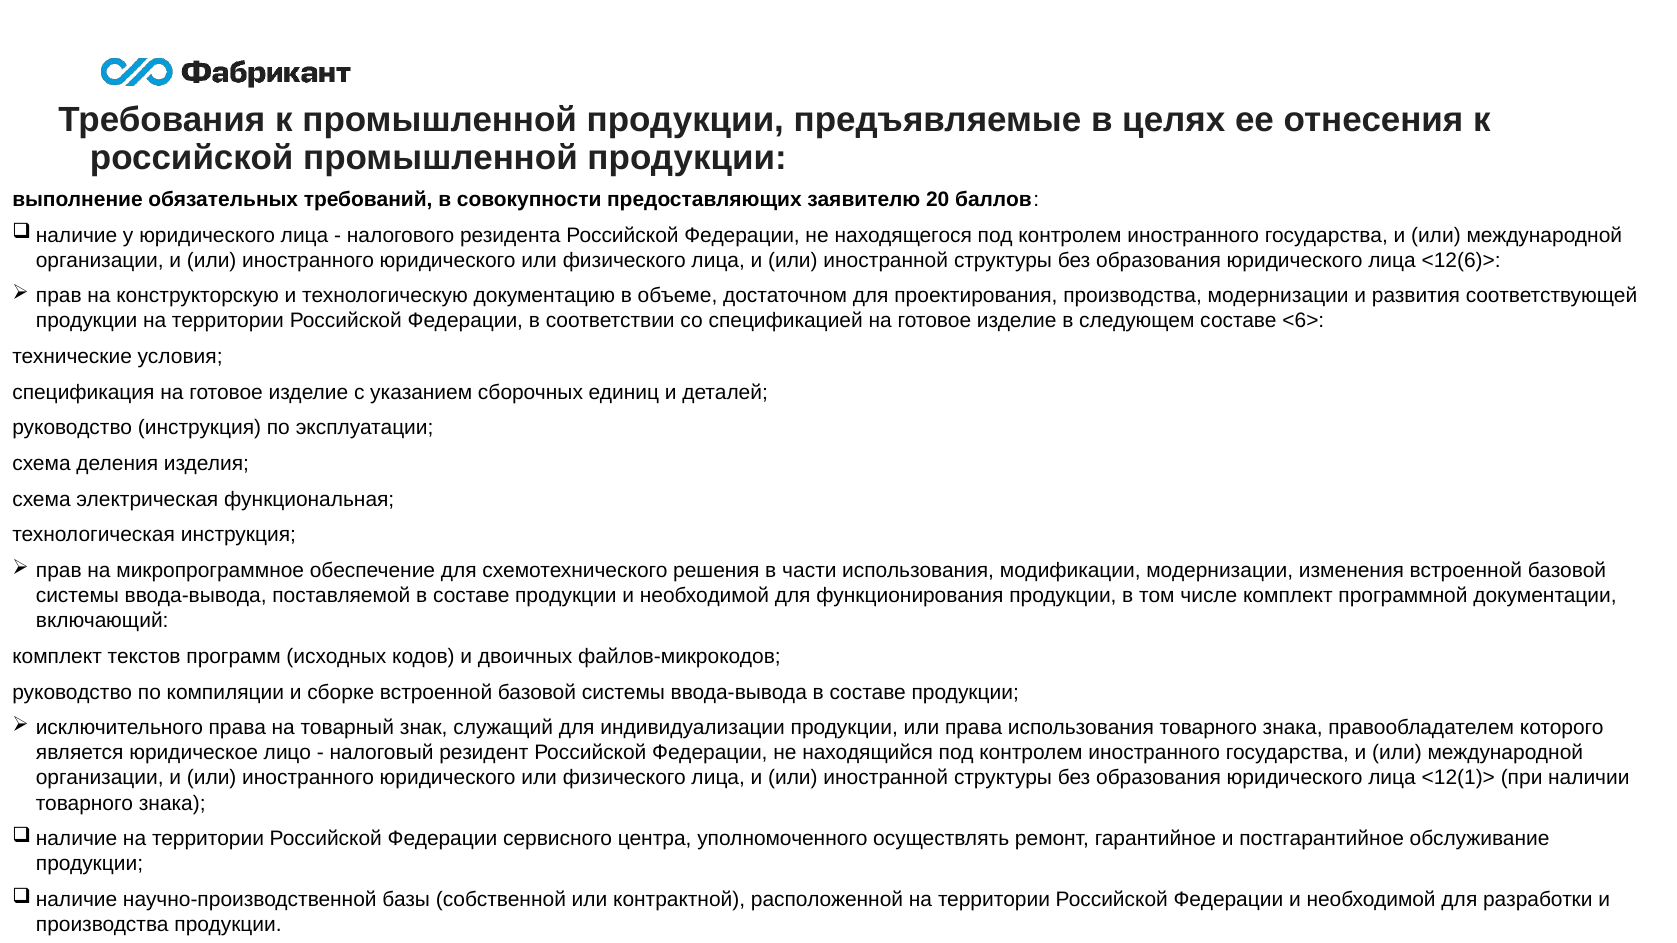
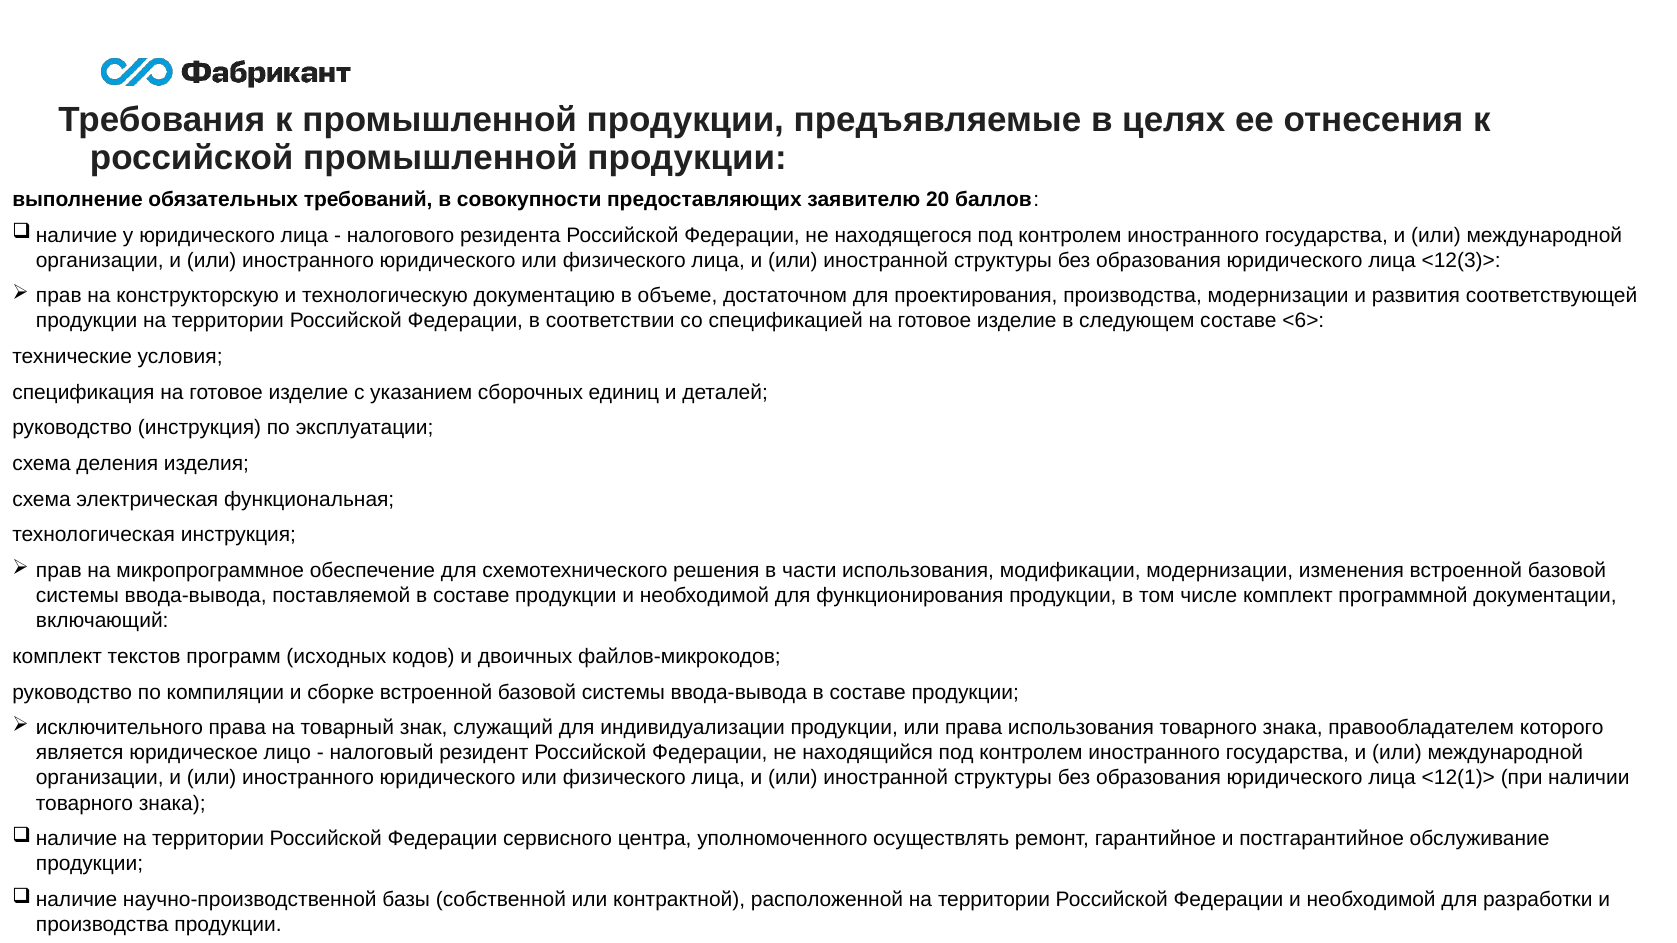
<12(6)>: <12(6)> -> <12(3)>
